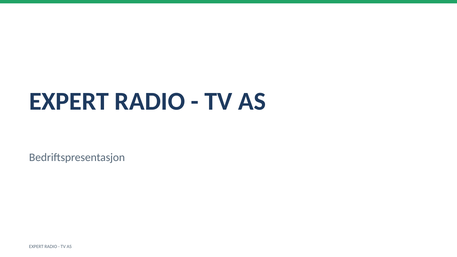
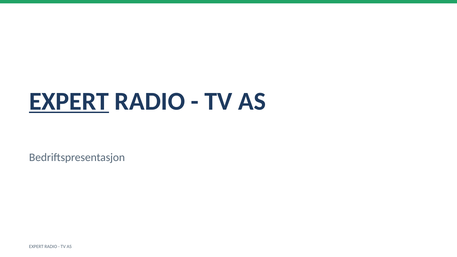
EXPERT at (69, 101) underline: none -> present
